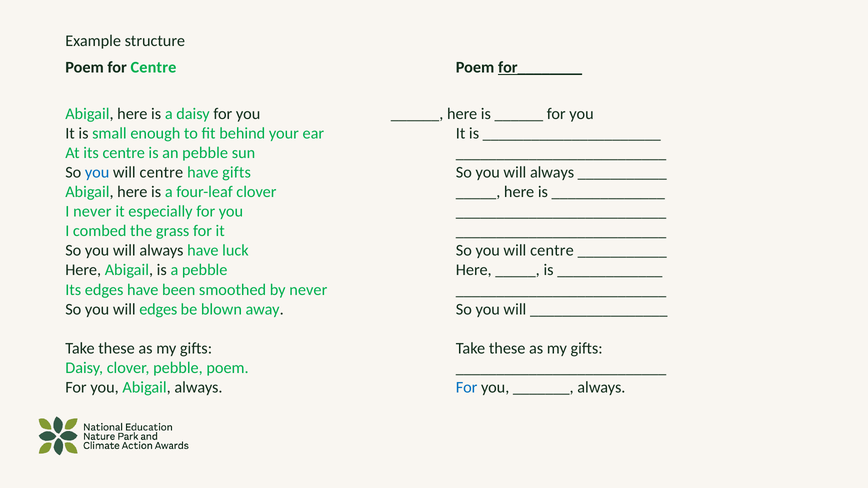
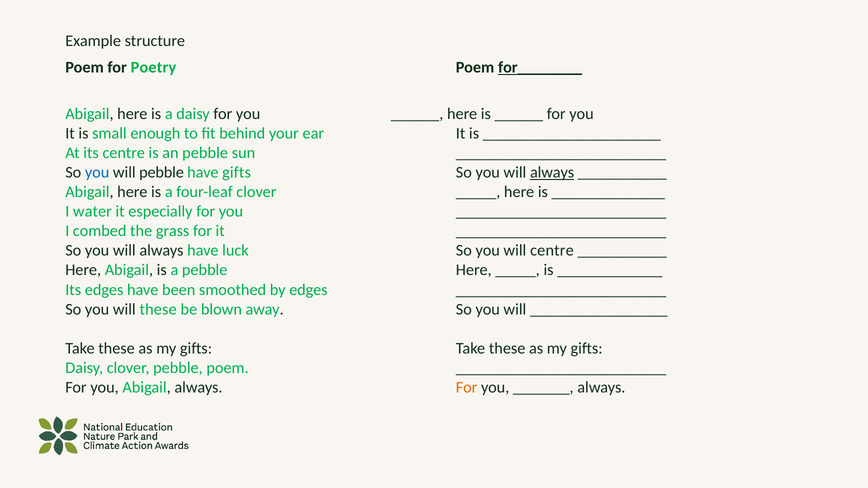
for Centre: Centre -> Poetry
centre at (161, 173): centre -> pebble
always at (552, 173) underline: none -> present
I never: never -> water
by never: never -> edges
will edges: edges -> these
For at (467, 387) colour: blue -> orange
